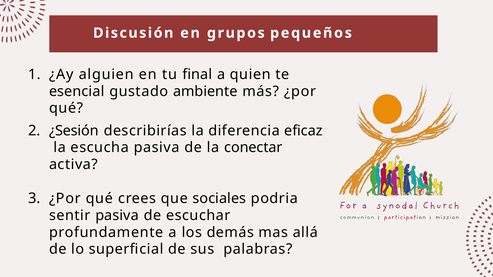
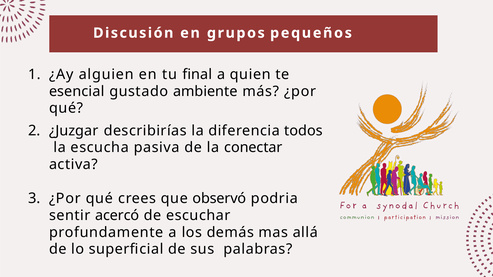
¿Sesión: ¿Sesión -> ¿Juzgar
eficaz: eficaz -> todos
sociales: sociales -> observó
sentir pasiva: pasiva -> acercó
